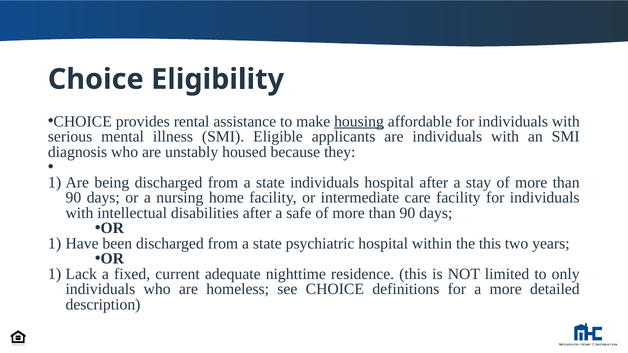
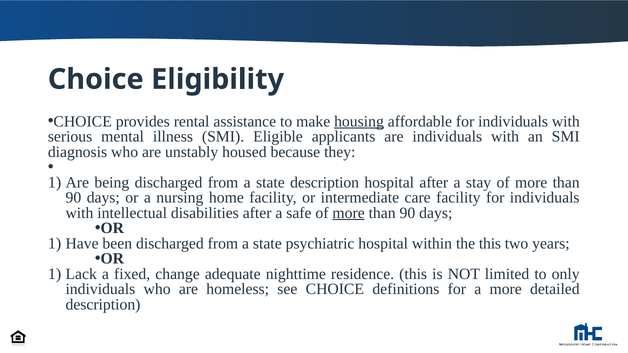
state individuals: individuals -> description
more at (349, 213) underline: none -> present
current: current -> change
